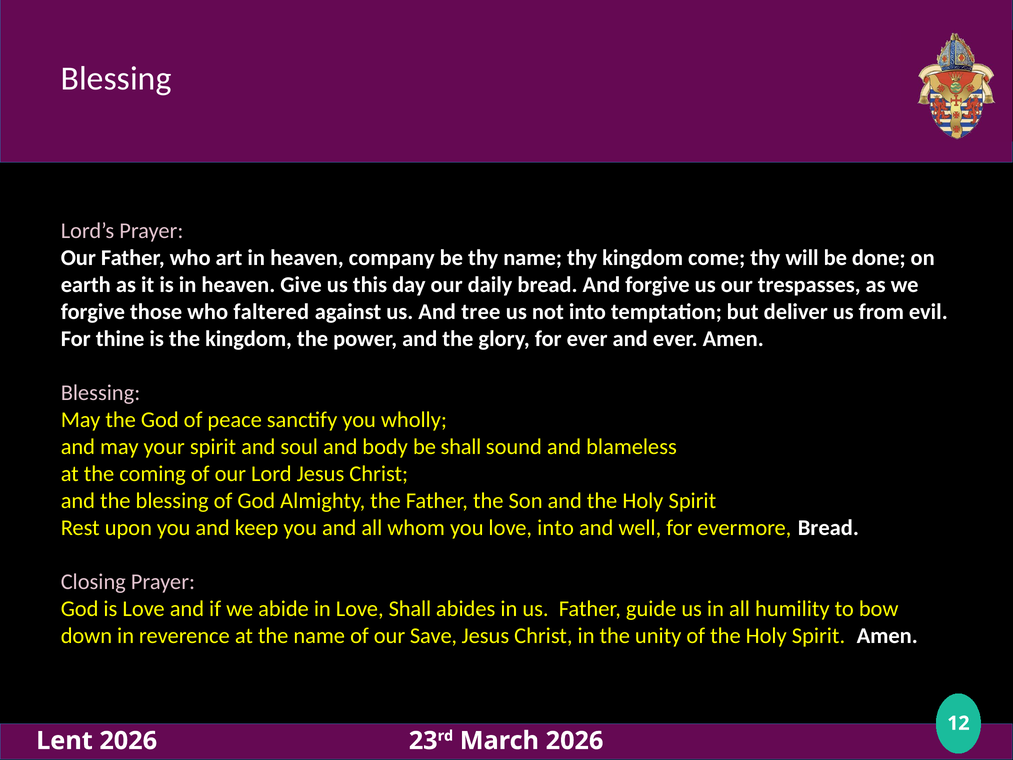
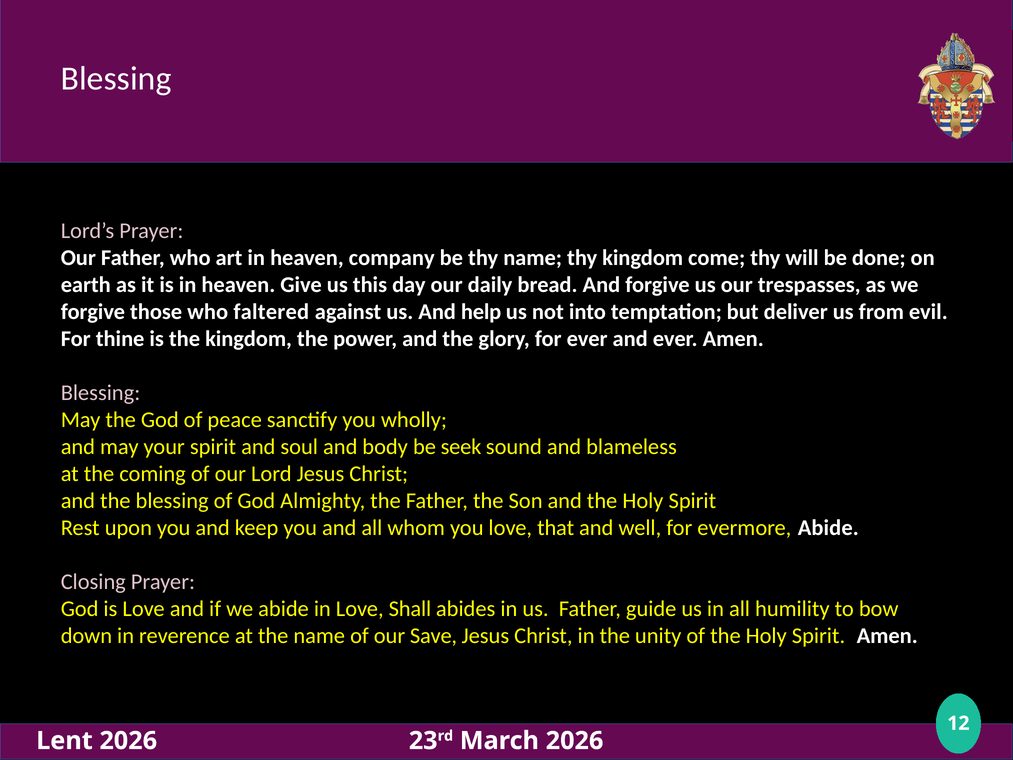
tree: tree -> help
be shall: shall -> seek
love into: into -> that
evermore Bread: Bread -> Abide
